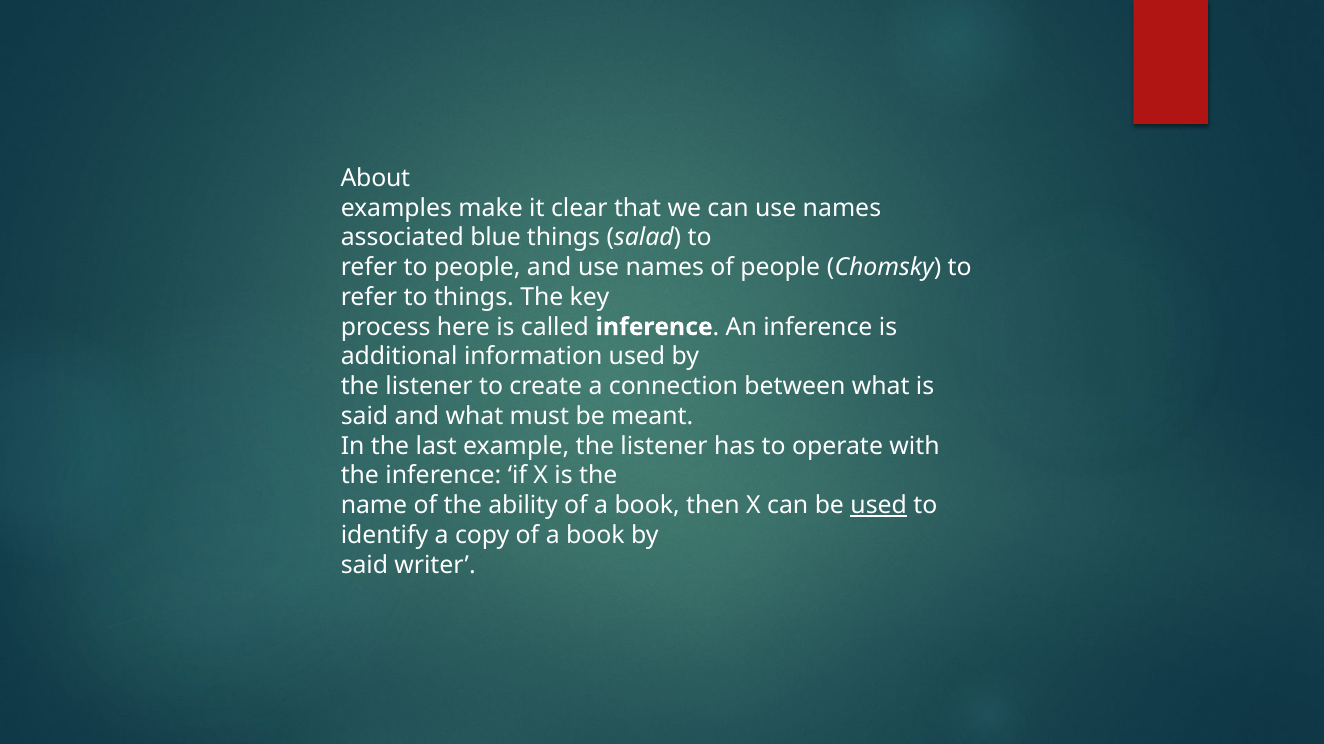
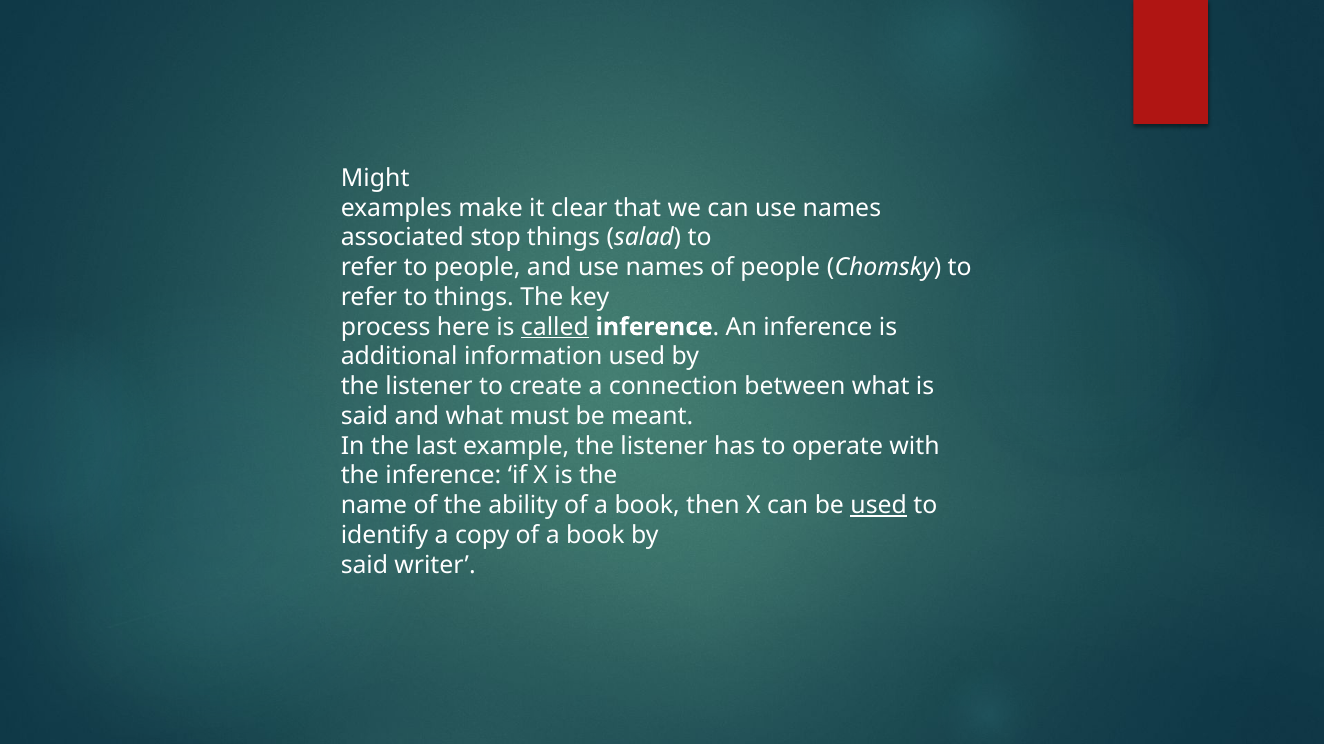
About: About -> Might
blue: blue -> stop
called underline: none -> present
